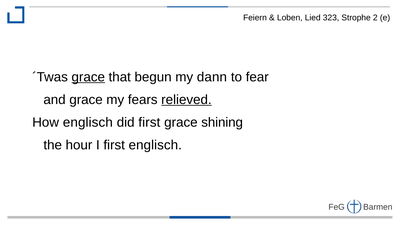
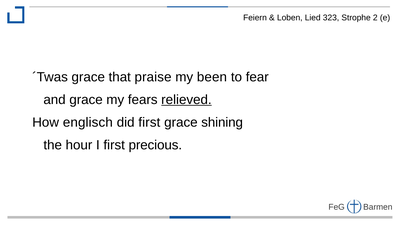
grace at (88, 77) underline: present -> none
begun: begun -> praise
dann: dann -> been
first englisch: englisch -> precious
